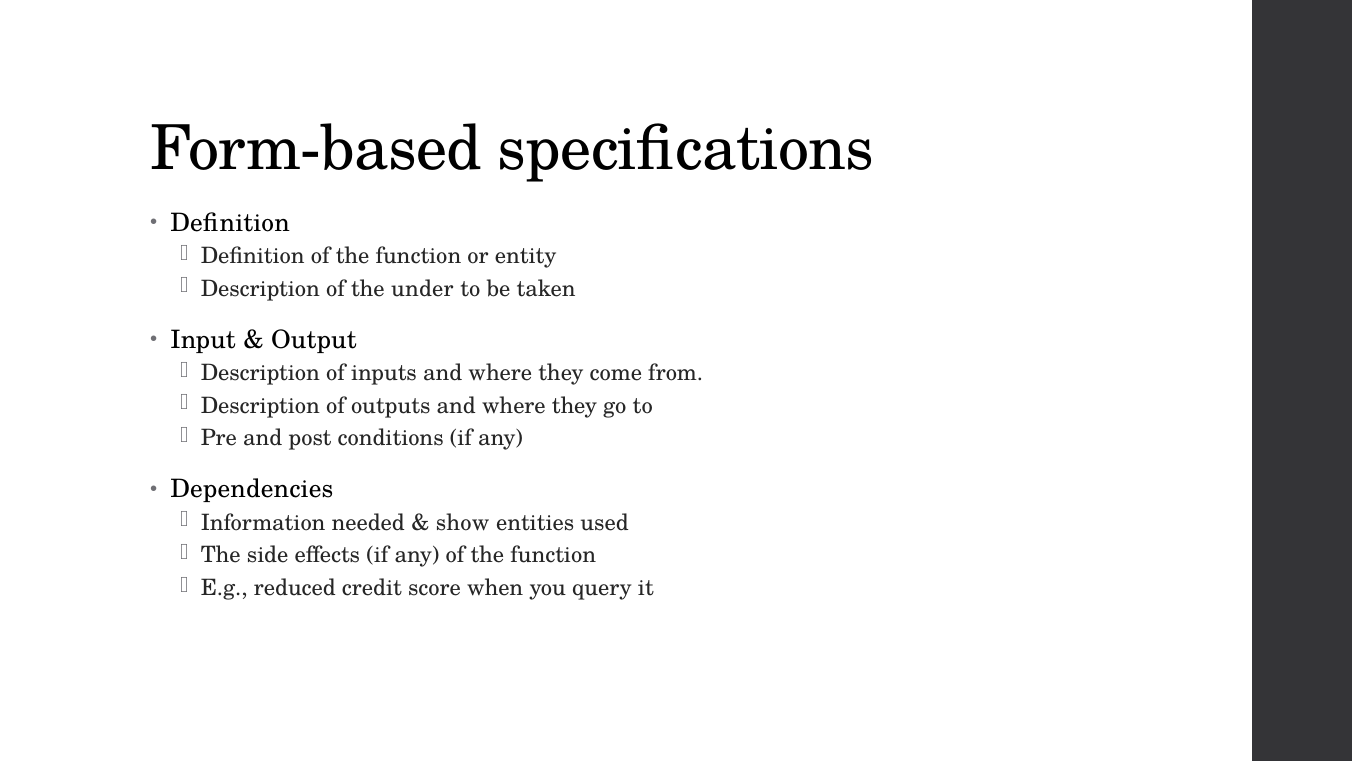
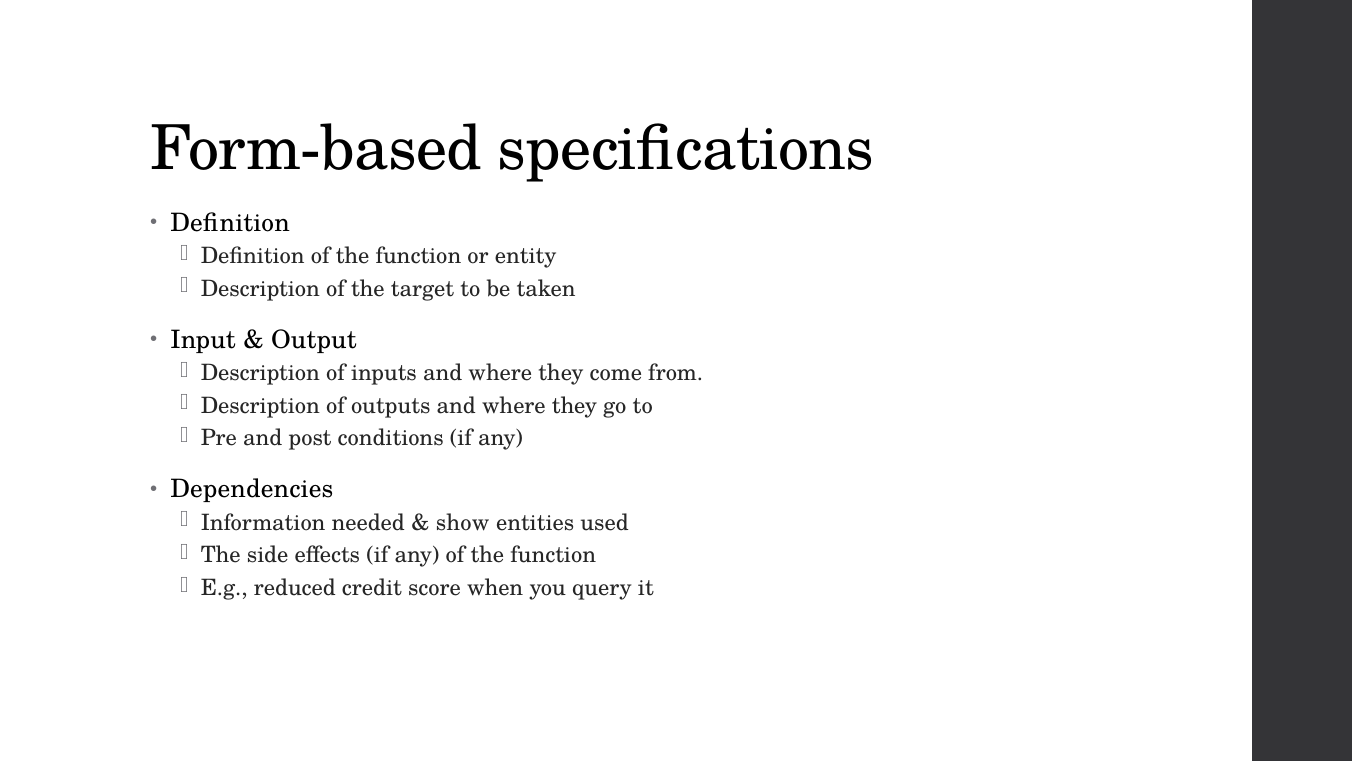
under: under -> target
